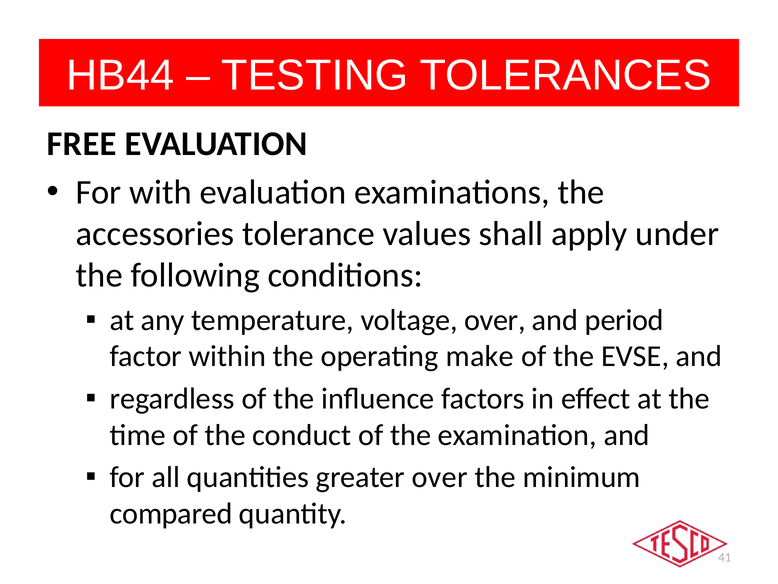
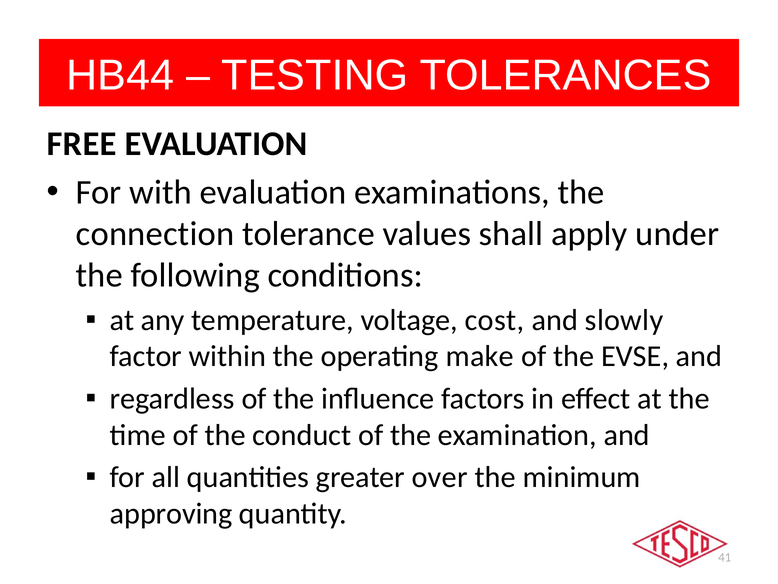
accessories: accessories -> connection
voltage over: over -> cost
period: period -> slowly
compared: compared -> approving
